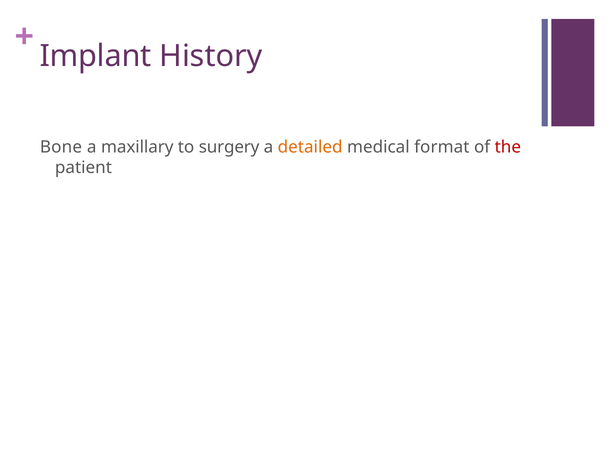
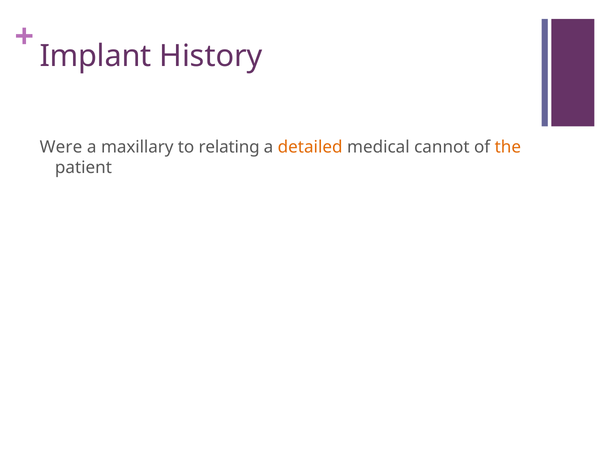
Bone: Bone -> Were
surgery: surgery -> relating
format: format -> cannot
the colour: red -> orange
